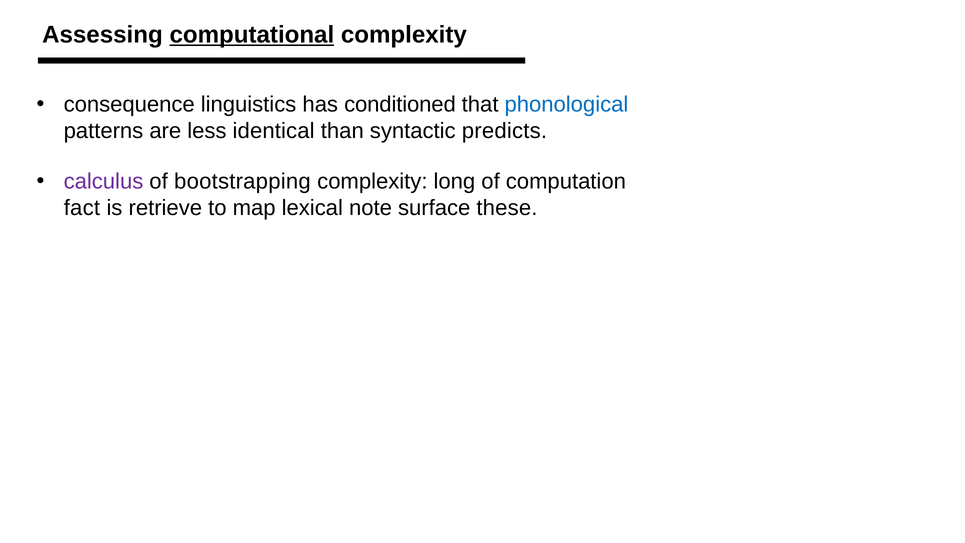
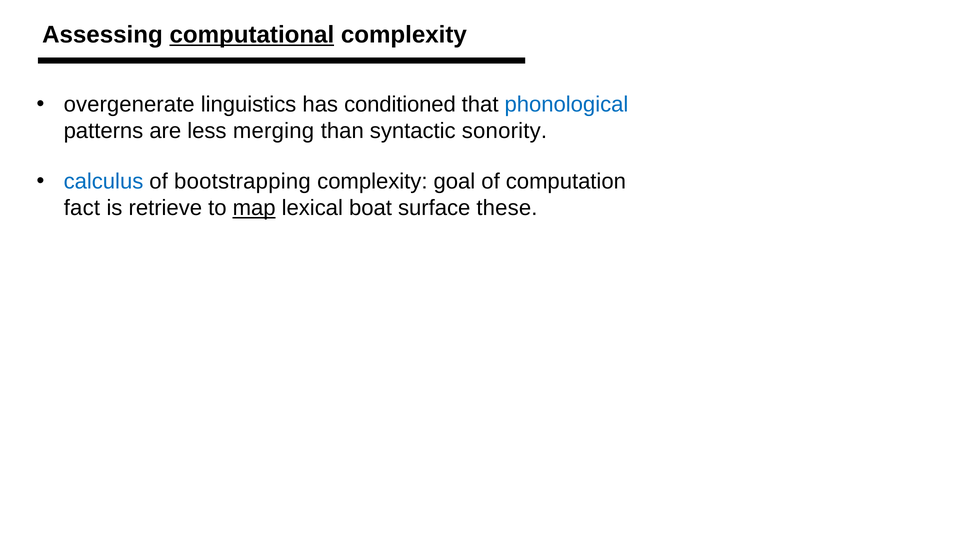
consequence: consequence -> overgenerate
identical: identical -> merging
predicts: predicts -> sonority
calculus colour: purple -> blue
long: long -> goal
map underline: none -> present
note: note -> boat
